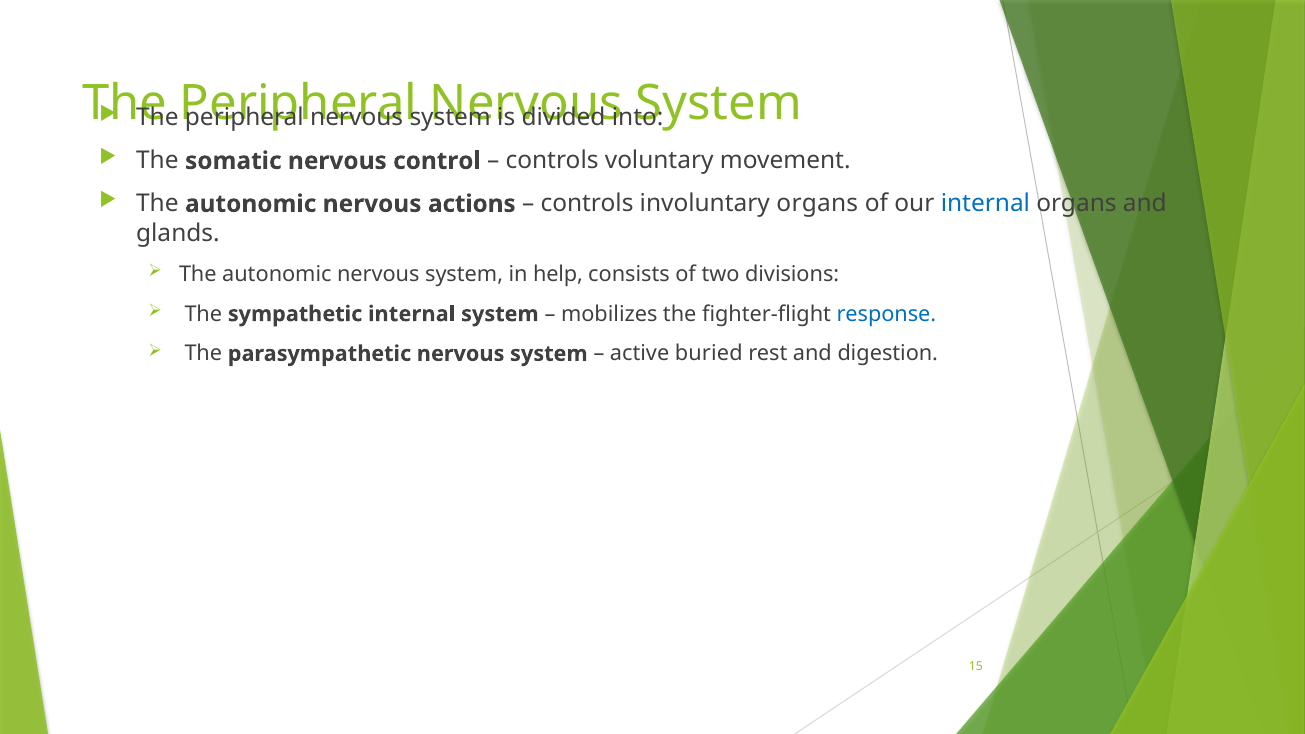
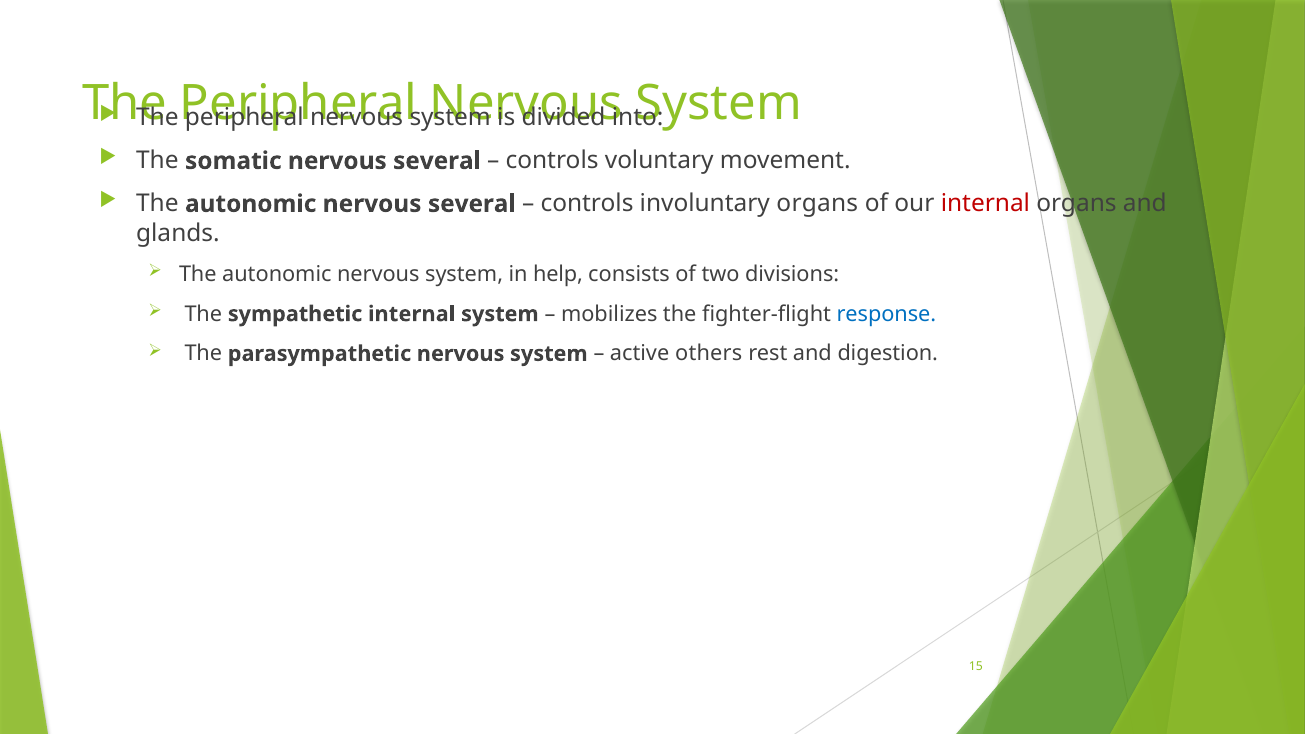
somatic nervous control: control -> several
autonomic nervous actions: actions -> several
internal at (985, 204) colour: blue -> red
buried: buried -> others
